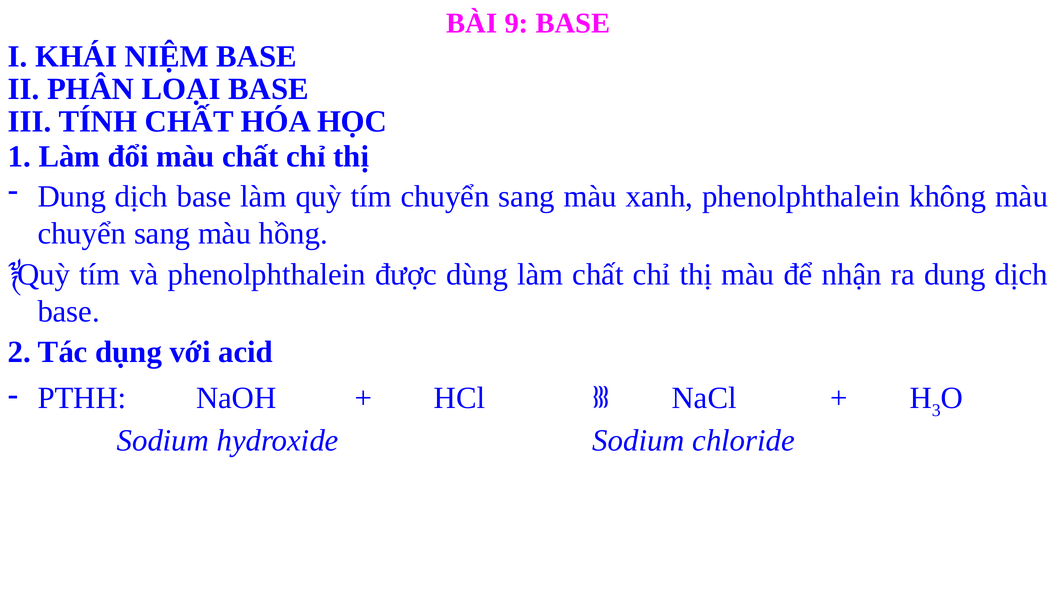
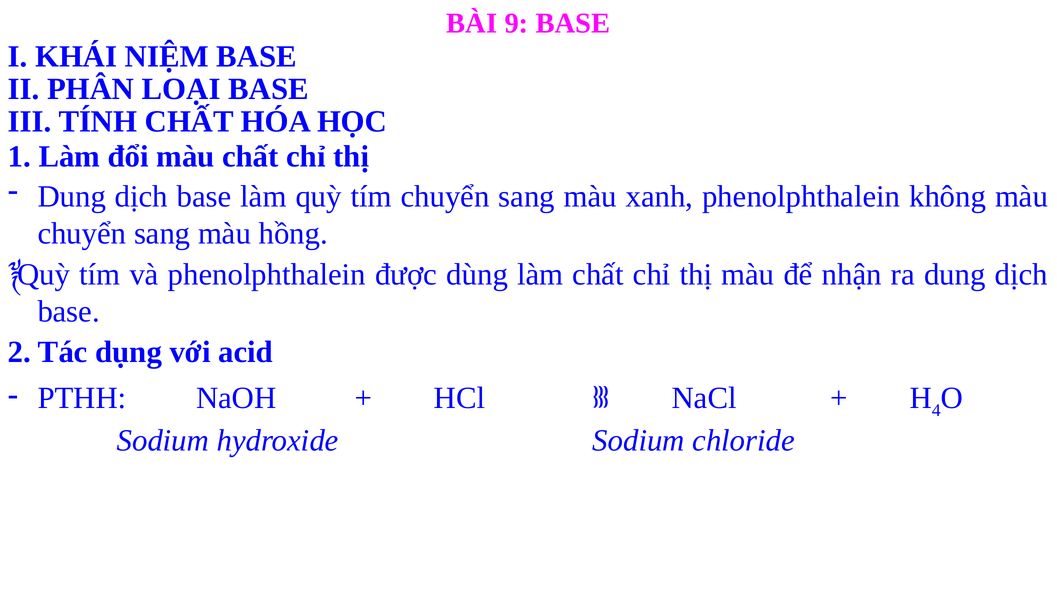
3: 3 -> 4
